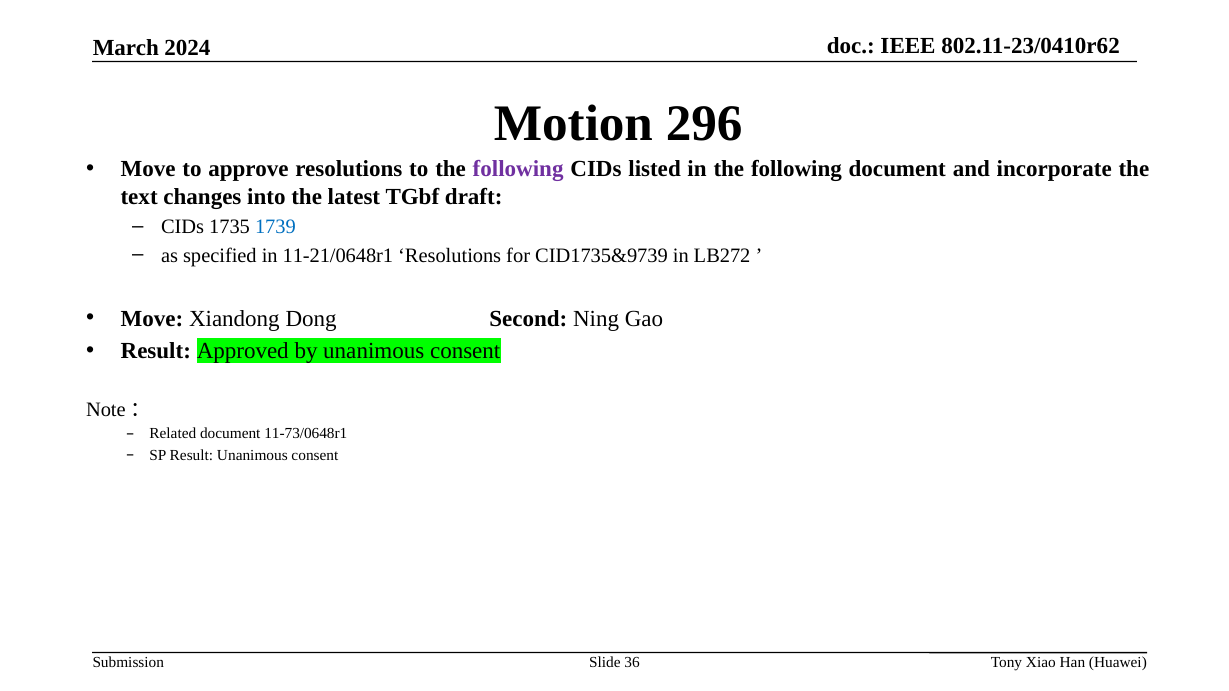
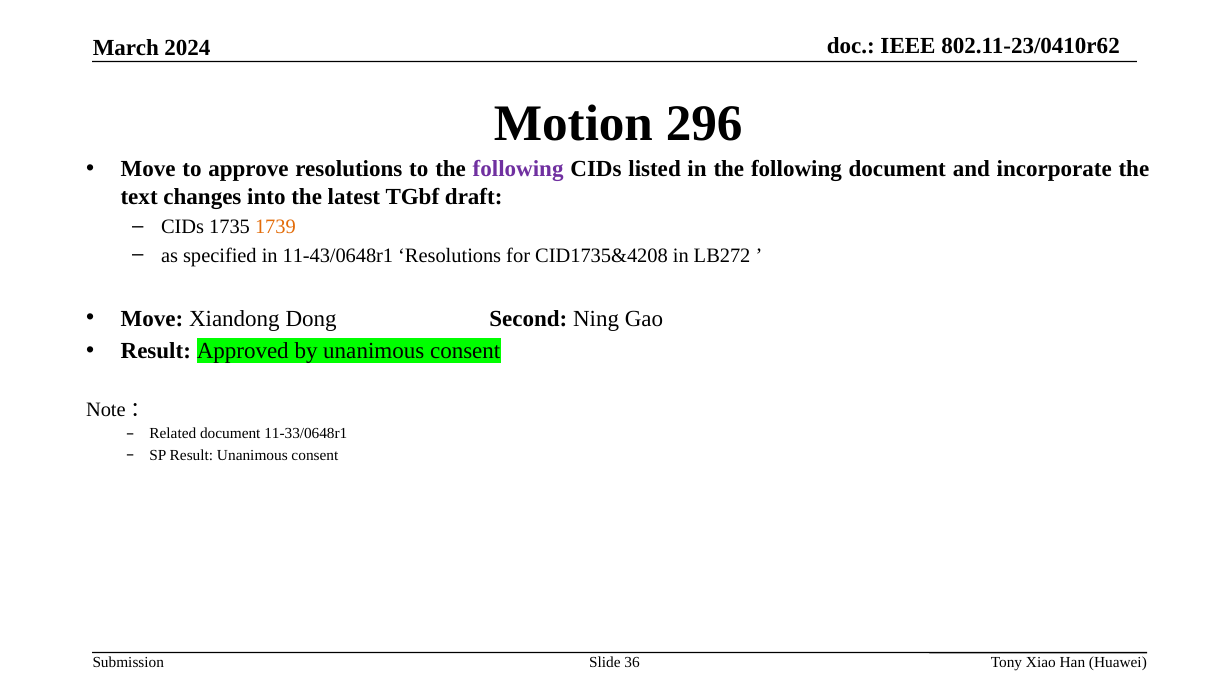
1739 colour: blue -> orange
11-21/0648r1: 11-21/0648r1 -> 11-43/0648r1
CID1735&9739: CID1735&9739 -> CID1735&4208
11-73/0648r1: 11-73/0648r1 -> 11-33/0648r1
